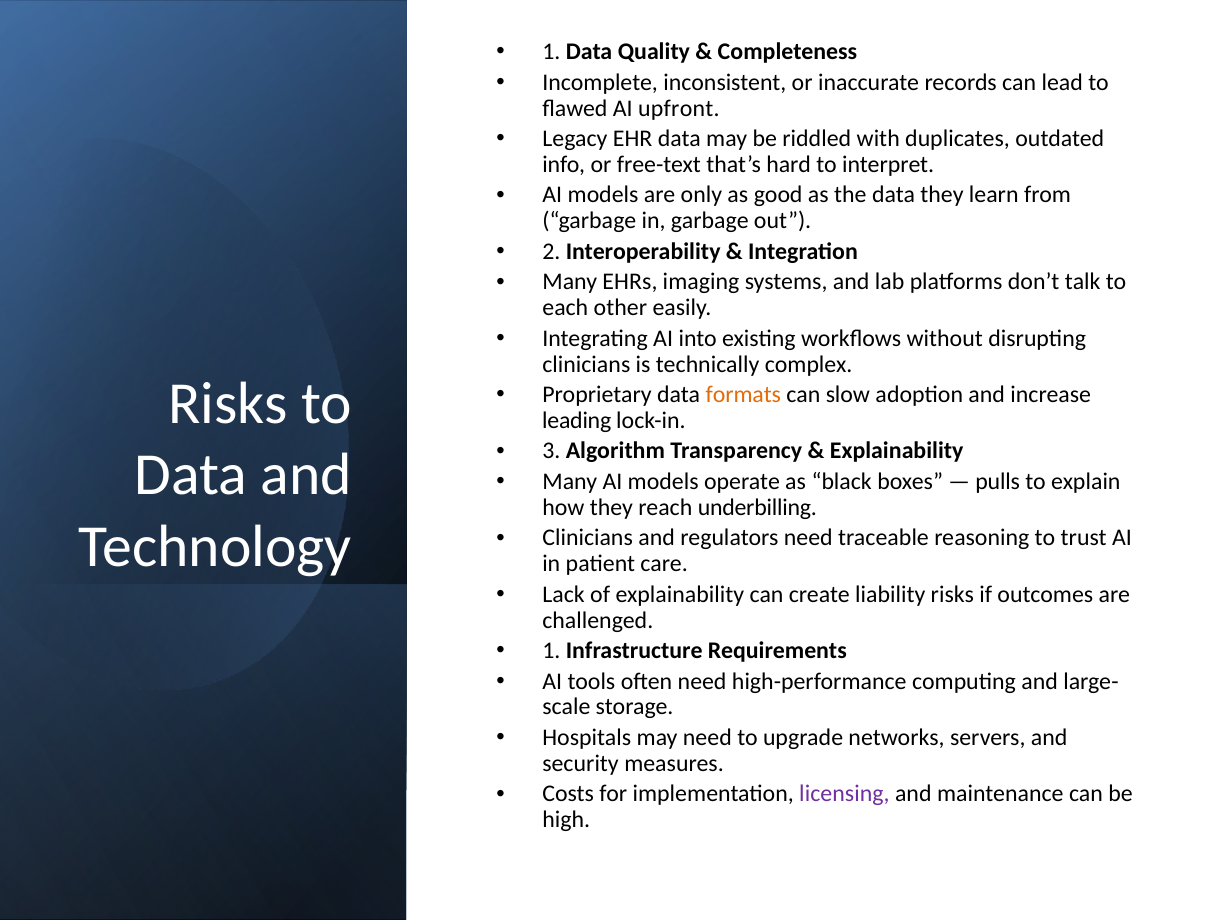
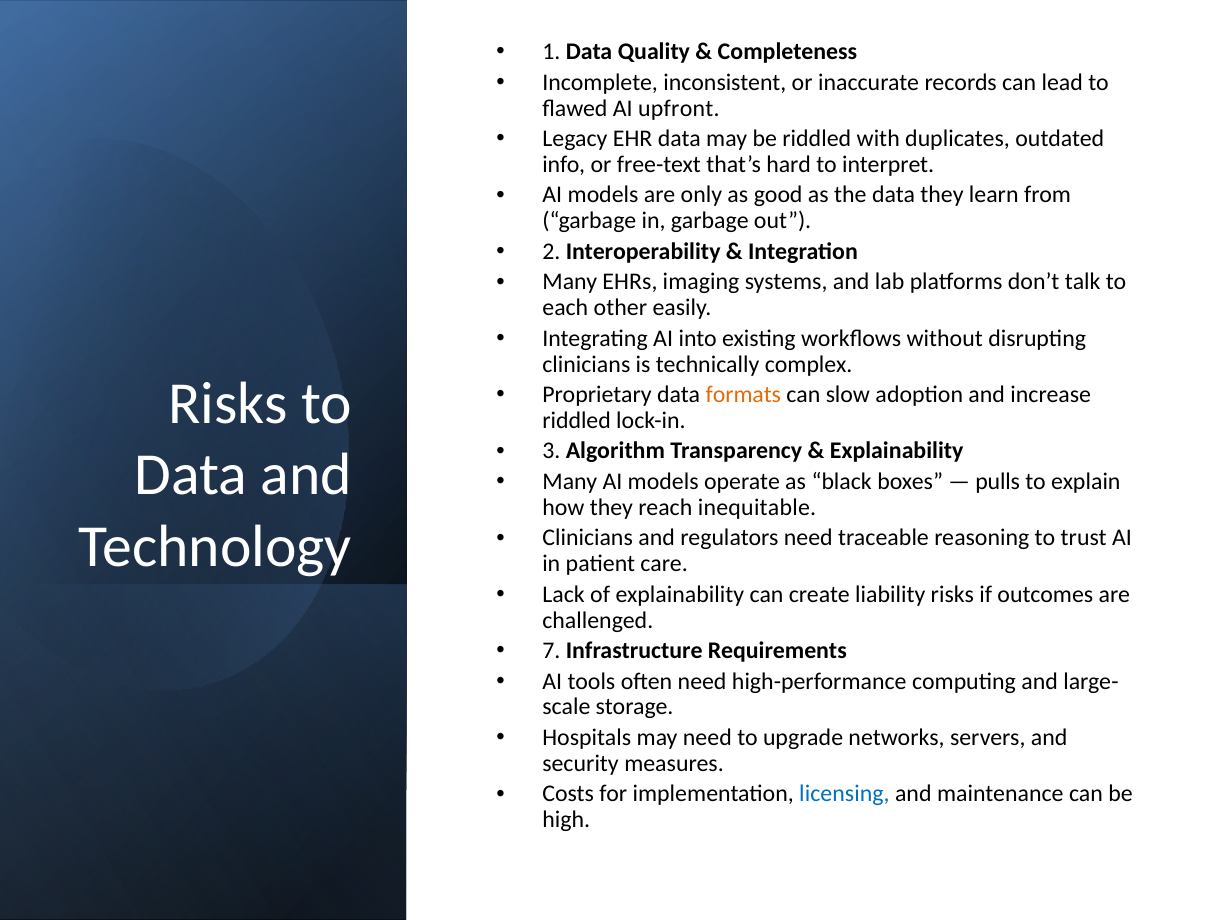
leading at (577, 421): leading -> riddled
underbilling: underbilling -> inequitable
1 at (551, 651): 1 -> 7
licensing colour: purple -> blue
